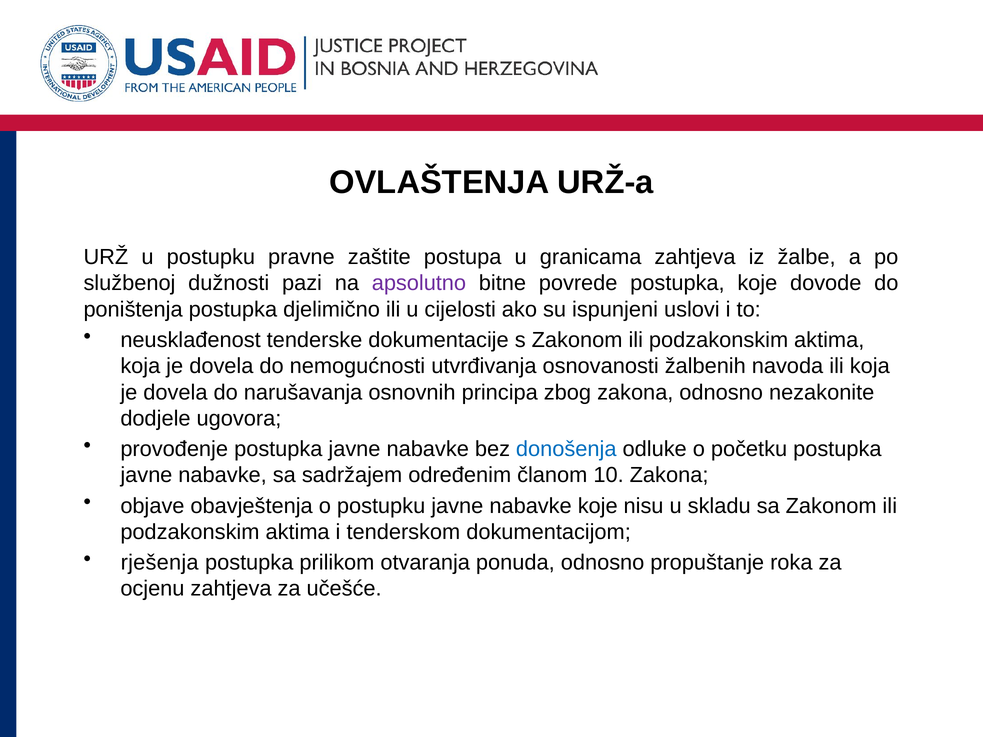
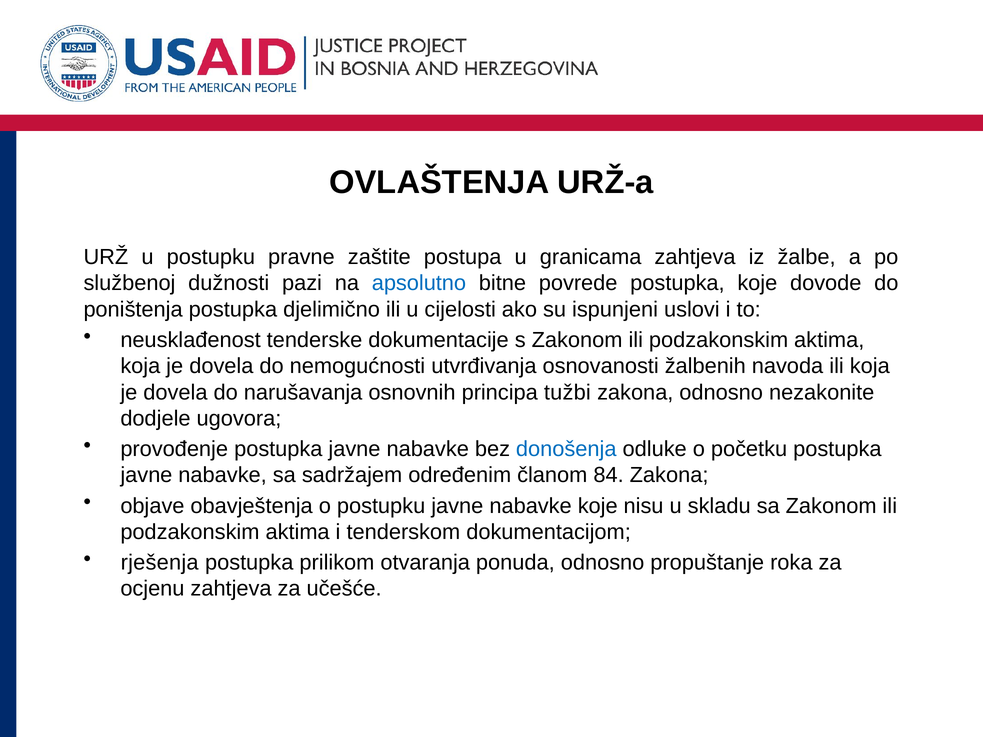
apsolutno colour: purple -> blue
zbog: zbog -> tužbi
10: 10 -> 84
